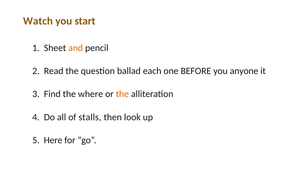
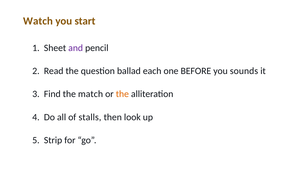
and colour: orange -> purple
anyone: anyone -> sounds
where: where -> match
Here: Here -> Strip
